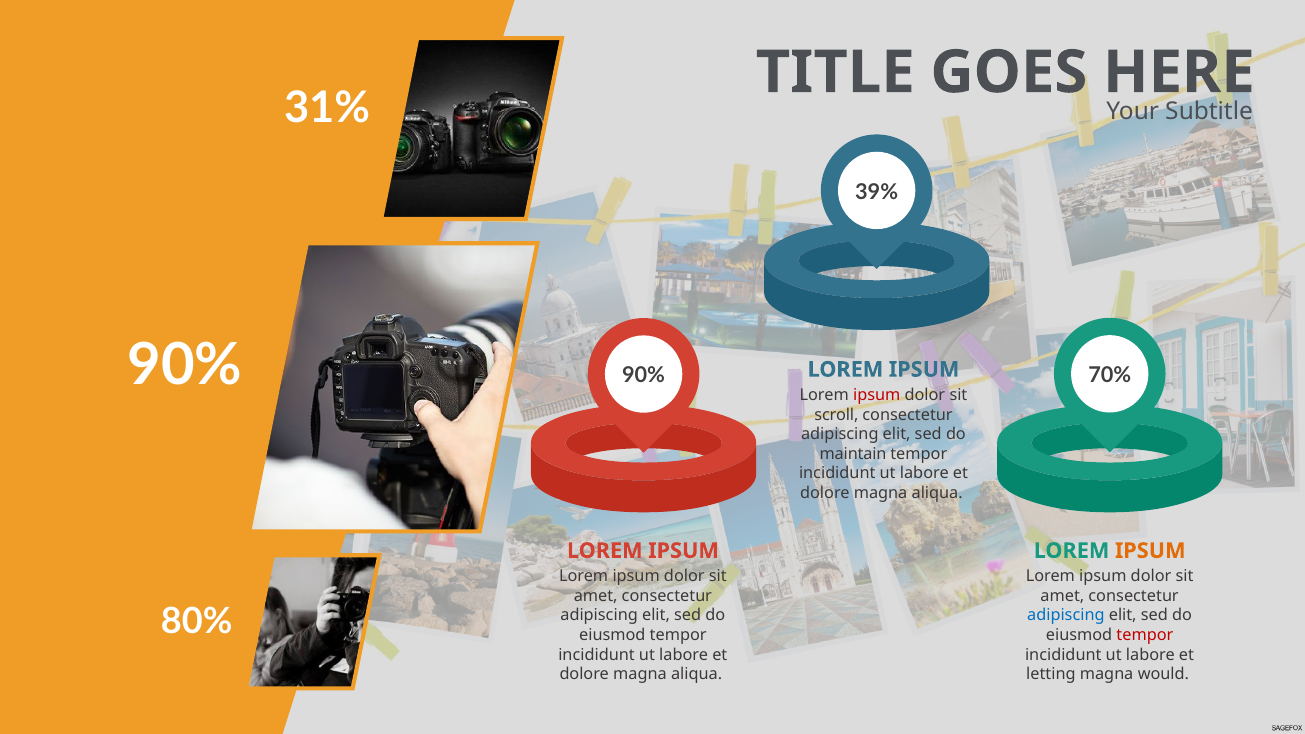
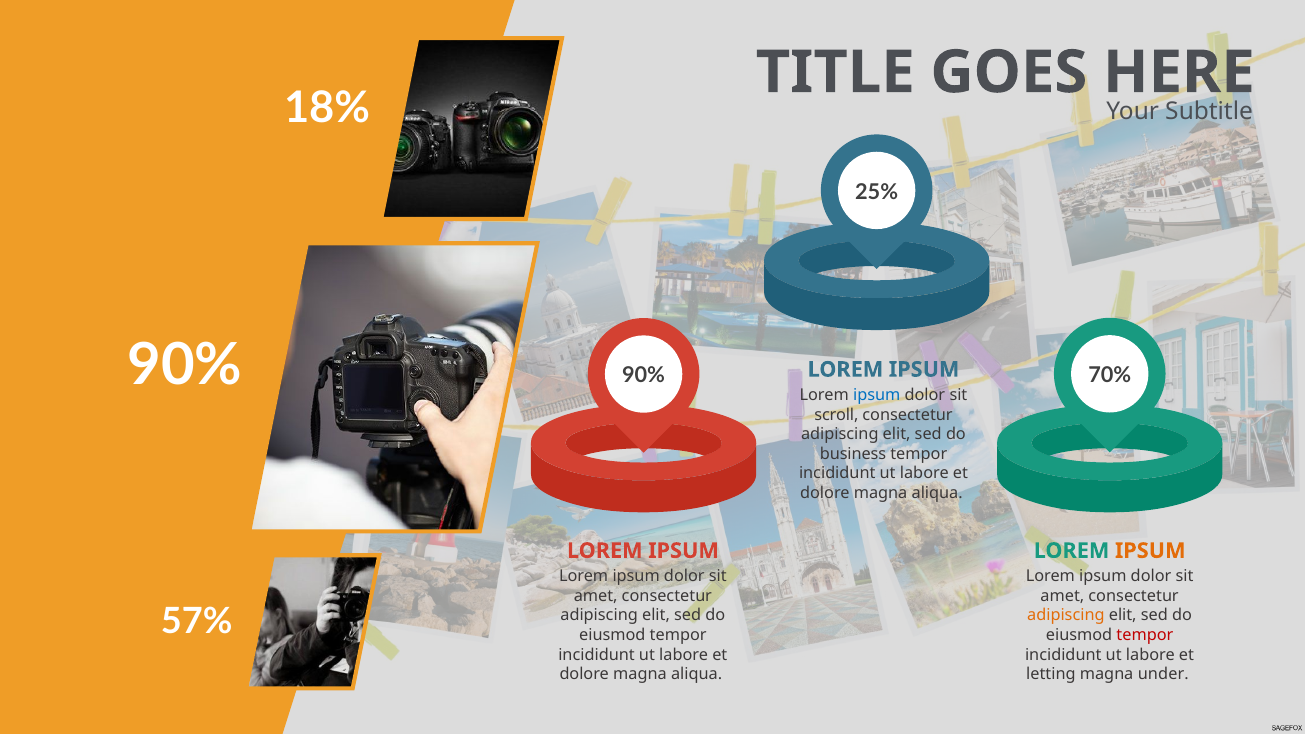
31%: 31% -> 18%
39%: 39% -> 25%
ipsum at (877, 395) colour: red -> blue
maintain: maintain -> business
80%: 80% -> 57%
adipiscing at (1066, 616) colour: blue -> orange
would: would -> under
